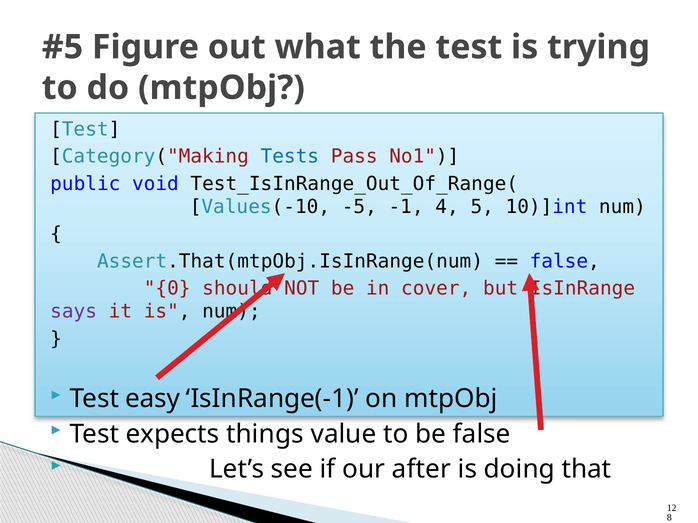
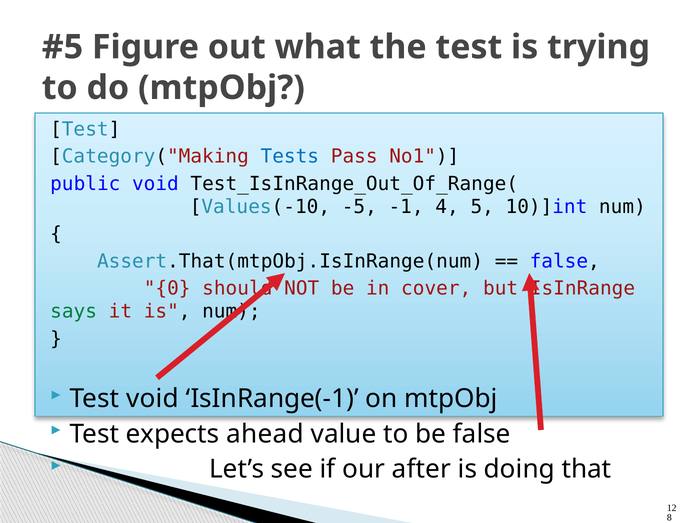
says colour: purple -> green
Test easy: easy -> void
things: things -> ahead
